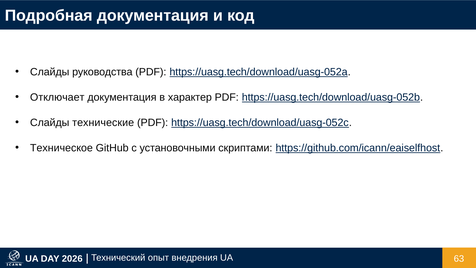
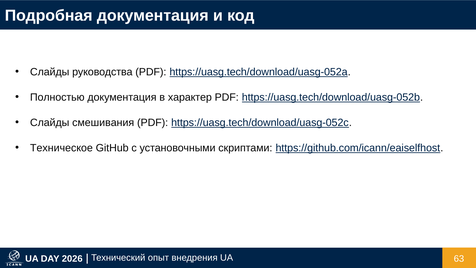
Отключает: Отключает -> Полностью
технические: технические -> смешивания
